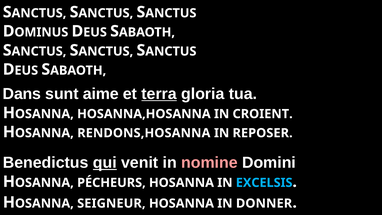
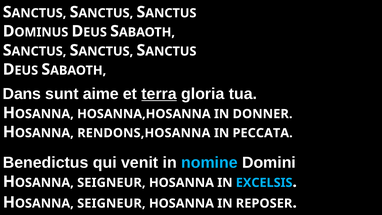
CROIENT: CROIENT -> DONNER
REPOSER: REPOSER -> PECCATA
qui underline: present -> none
nomine colour: pink -> light blue
PÉCHEURS at (111, 183): PÉCHEURS -> SEIGNEUR
DONNER: DONNER -> REPOSER
